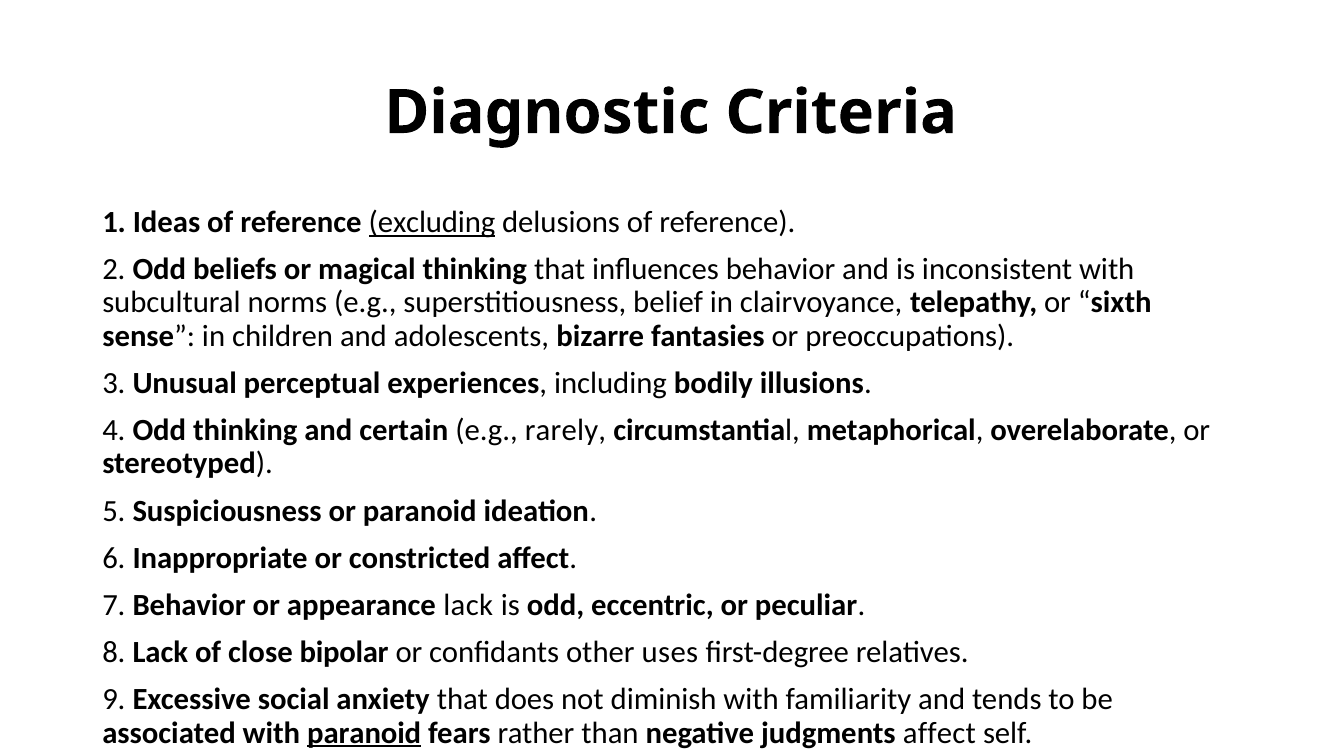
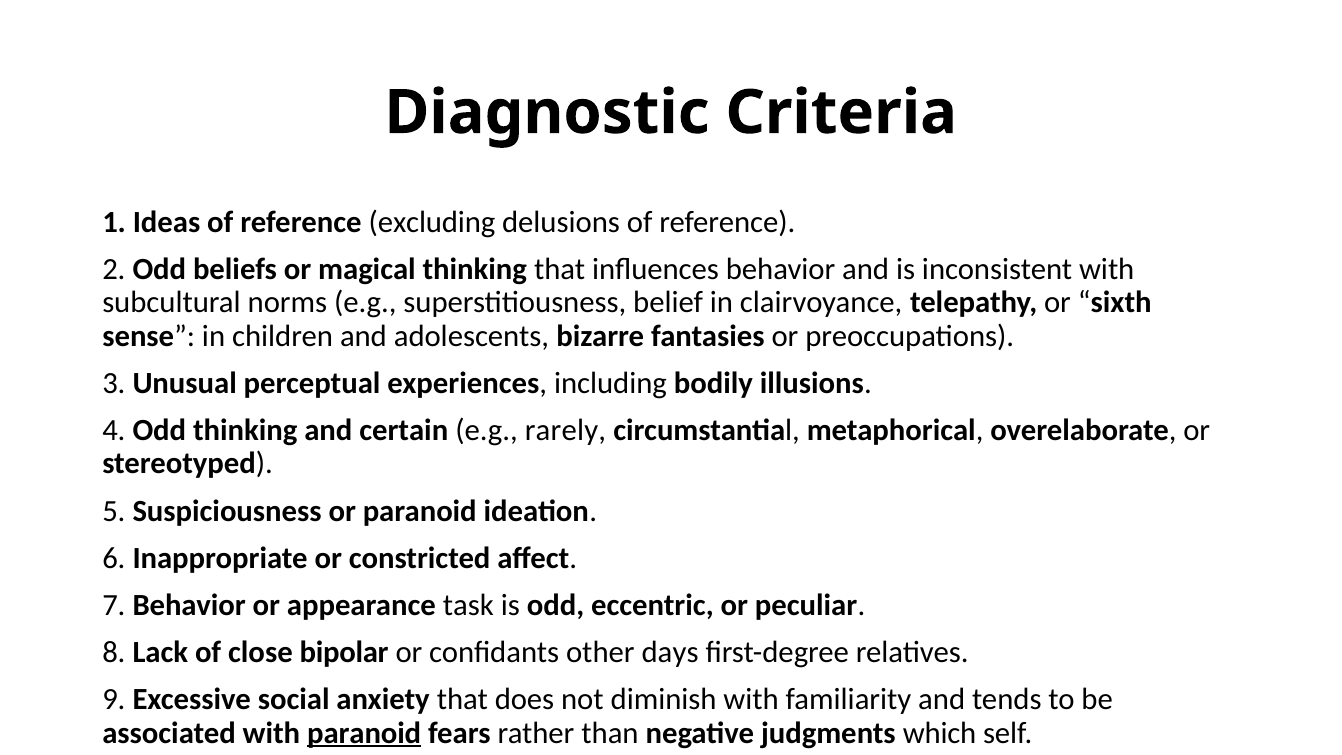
excluding underline: present -> none
appearance lack: lack -> task
uses: uses -> days
judgments affect: affect -> which
